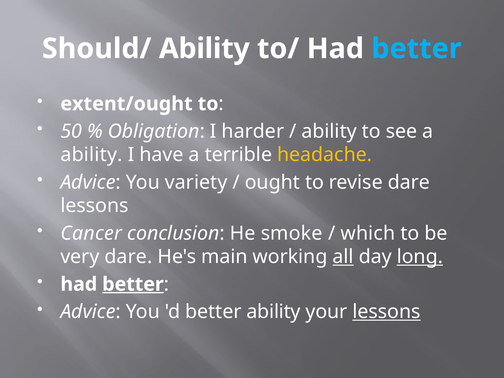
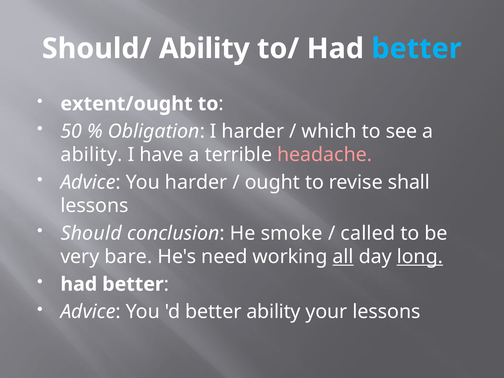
ability at (329, 131): ability -> which
headache colour: yellow -> pink
You variety: variety -> harder
revise dare: dare -> shall
Cancer: Cancer -> Should
which: which -> called
very dare: dare -> bare
main: main -> need
better at (133, 284) underline: present -> none
lessons at (387, 312) underline: present -> none
